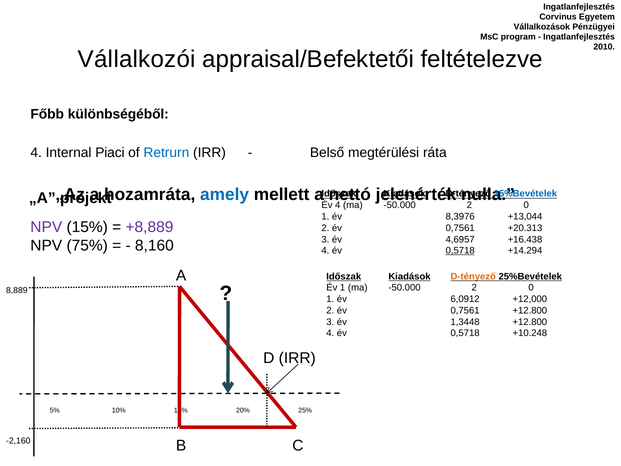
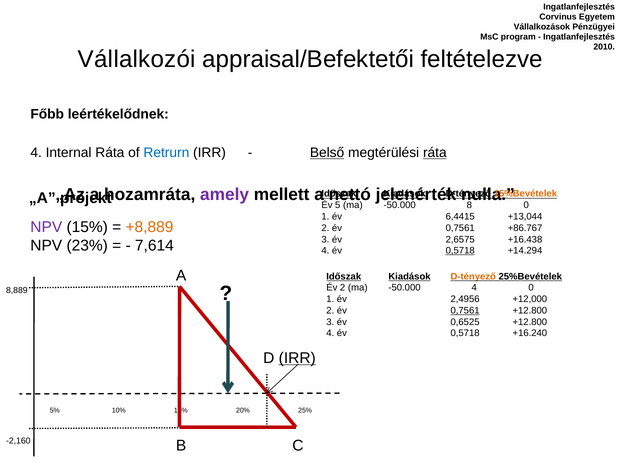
különbségéből: különbségéből -> leértékelődnek
Internal Piaci: Piaci -> Ráta
Belső underline: none -> present
ráta at (435, 153) underline: none -> present
amely colour: blue -> purple
15%Bevételek colour: blue -> orange
Év 4: 4 -> 5
2 at (469, 205): 2 -> 8
8,3976: 8,3976 -> 6,4415
+8,889 colour: purple -> orange
+20.313: +20.313 -> +86.767
4,6957: 4,6957 -> 2,6575
75%: 75% -> 23%
8,160: 8,160 -> 7,614
Év 1: 1 -> 2
2 at (474, 288): 2 -> 4
6,0912: 6,0912 -> 2,4956
0,7561 at (465, 310) underline: none -> present
1,3448: 1,3448 -> 0,6525
+10.248: +10.248 -> +16.240
IRR at (297, 358) underline: none -> present
